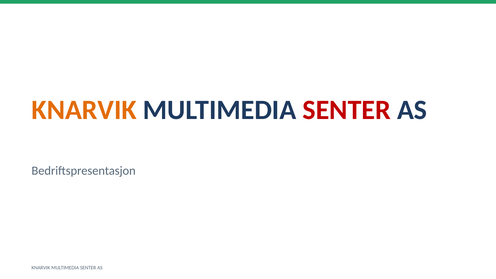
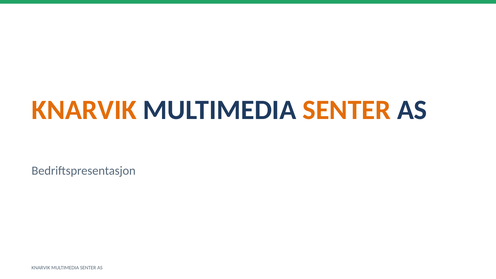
SENTER at (347, 110) colour: red -> orange
